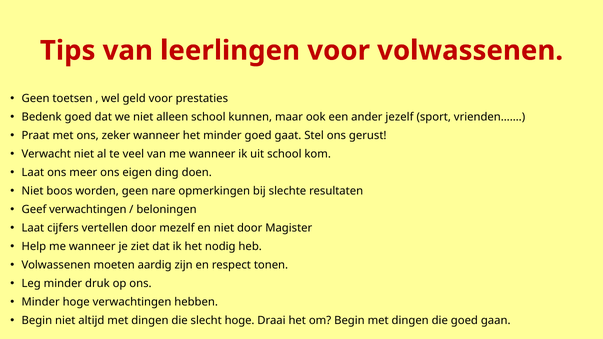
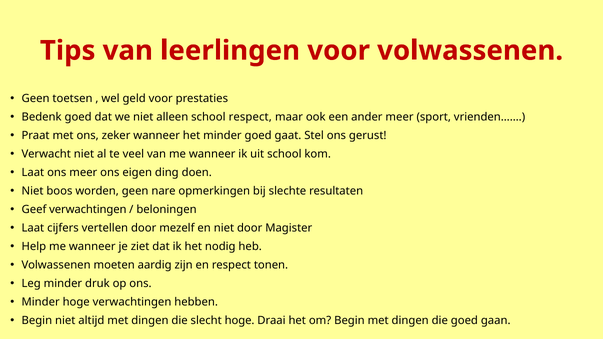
school kunnen: kunnen -> respect
ander jezelf: jezelf -> meer
